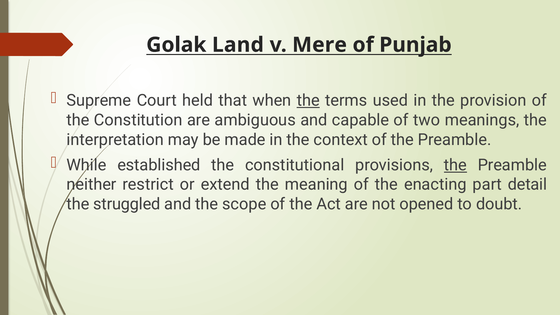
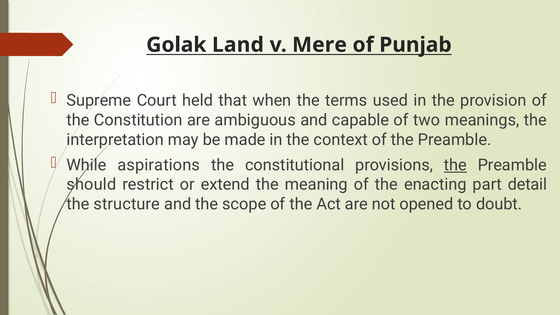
the at (308, 101) underline: present -> none
established: established -> aspirations
neither: neither -> should
struggled: struggled -> structure
